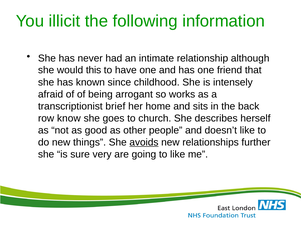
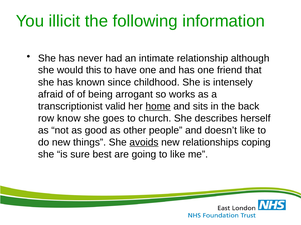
brief: brief -> valid
home underline: none -> present
further: further -> coping
very: very -> best
